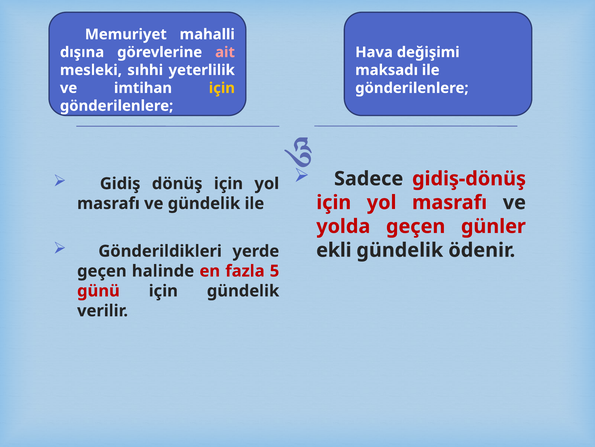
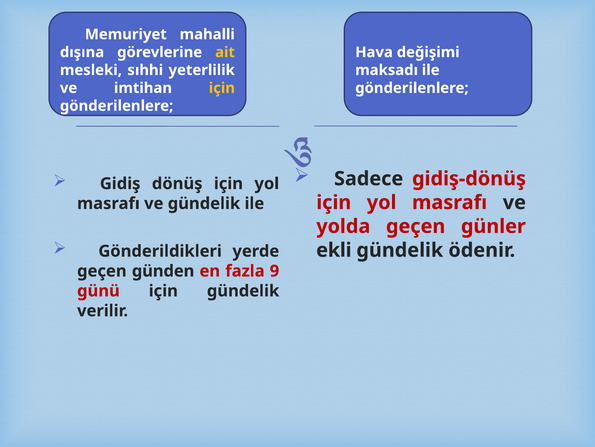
ait colour: pink -> yellow
halinde: halinde -> günden
5: 5 -> 9
